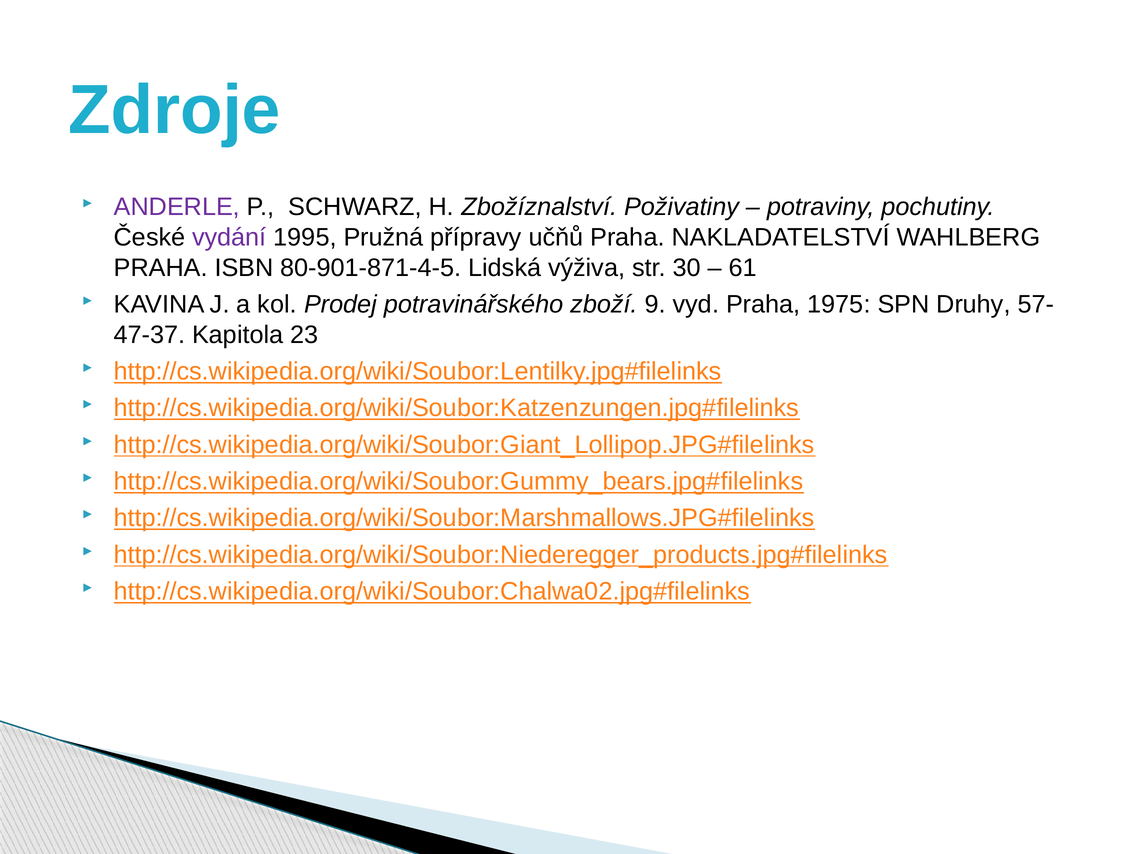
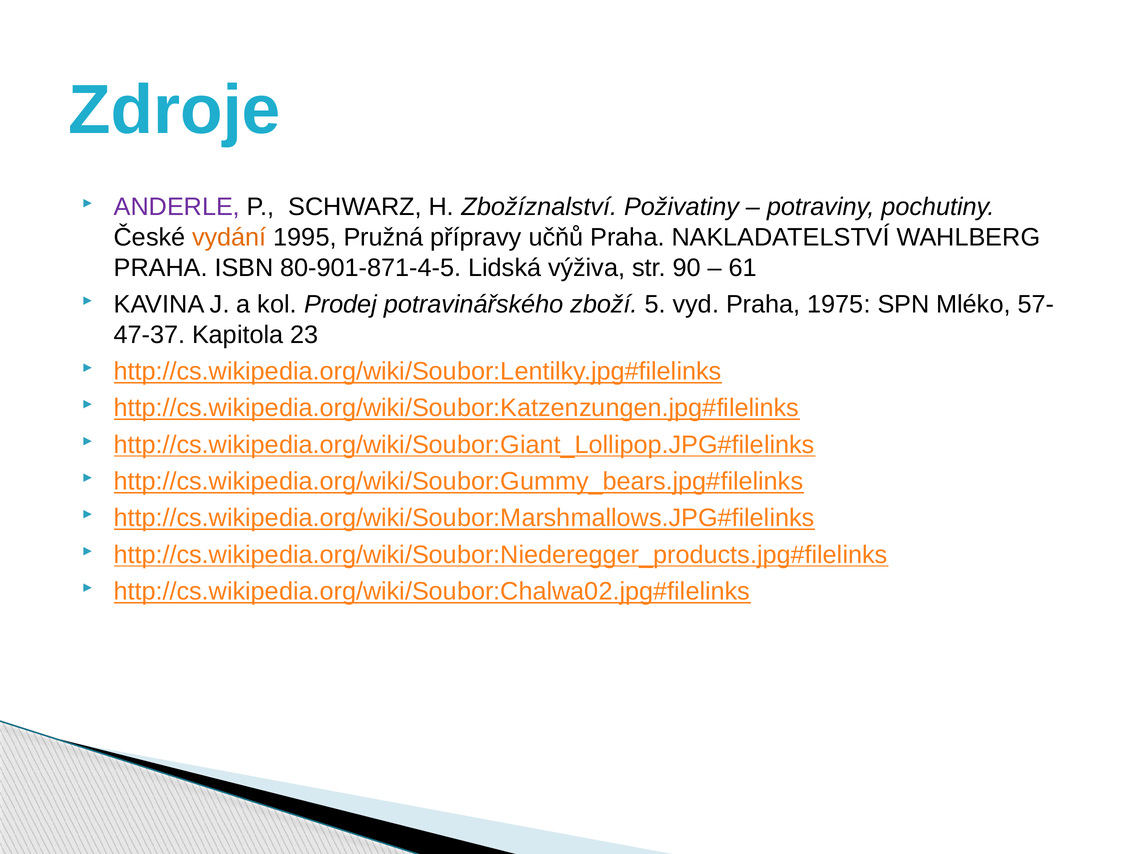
vydání colour: purple -> orange
30: 30 -> 90
9: 9 -> 5
Druhy: Druhy -> Mléko
